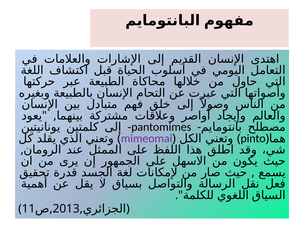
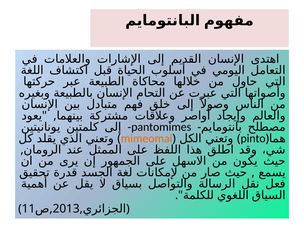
mimeomai colour: purple -> orange
